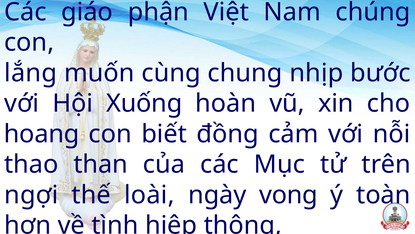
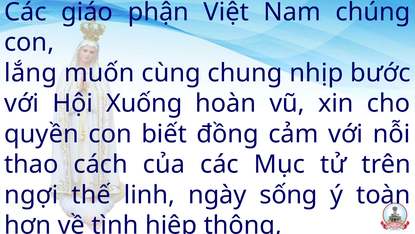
hoang: hoang -> quyền
than: than -> cách
loài: loài -> linh
vong: vong -> sống
